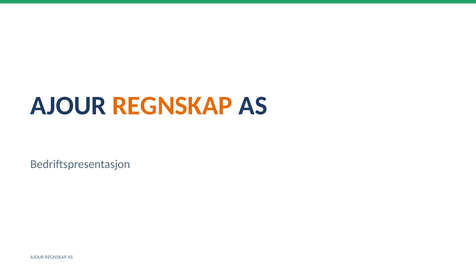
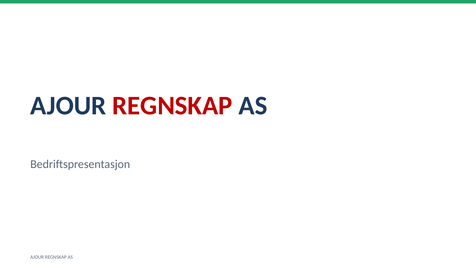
REGNSKAP at (172, 106) colour: orange -> red
